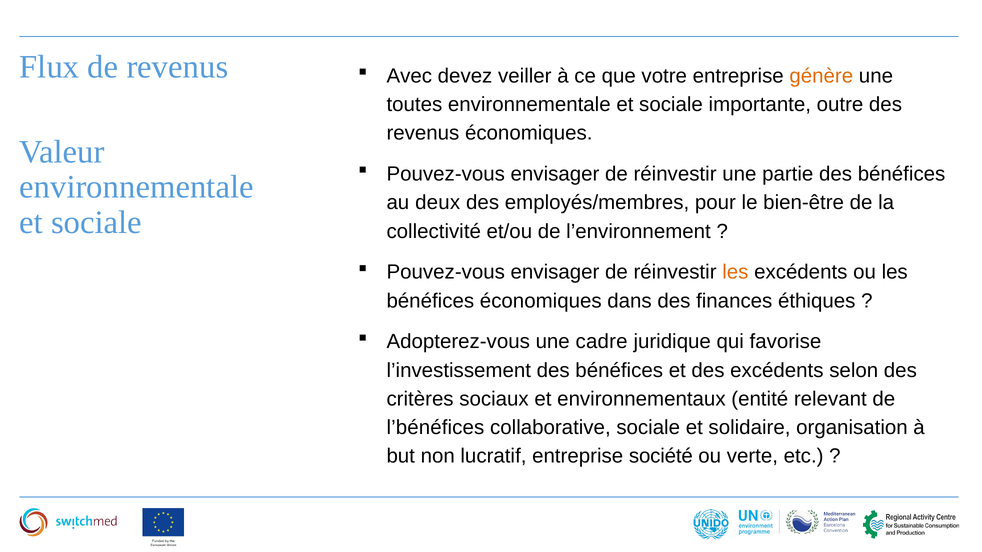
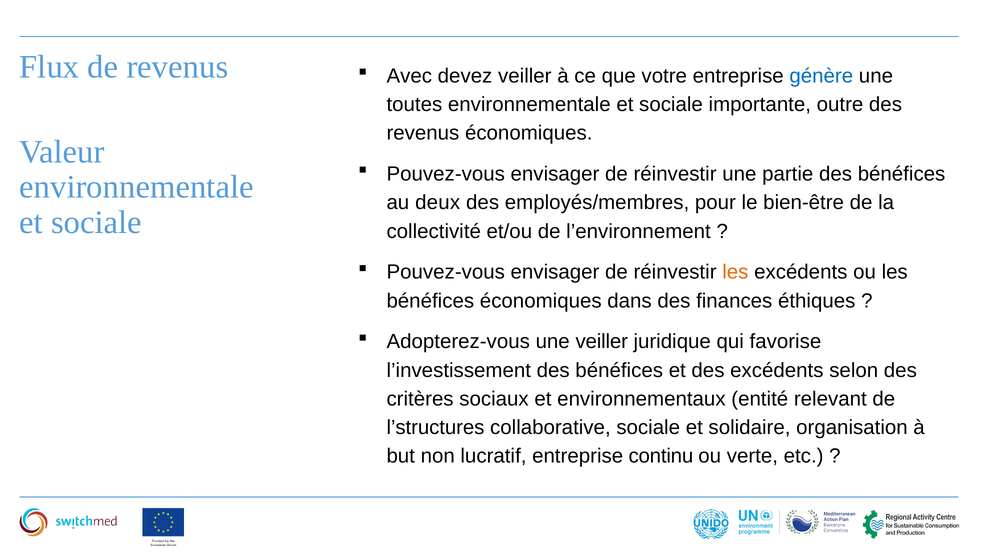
génère colour: orange -> blue
une cadre: cadre -> veiller
l’bénéfices: l’bénéfices -> l’structures
société: société -> continu
